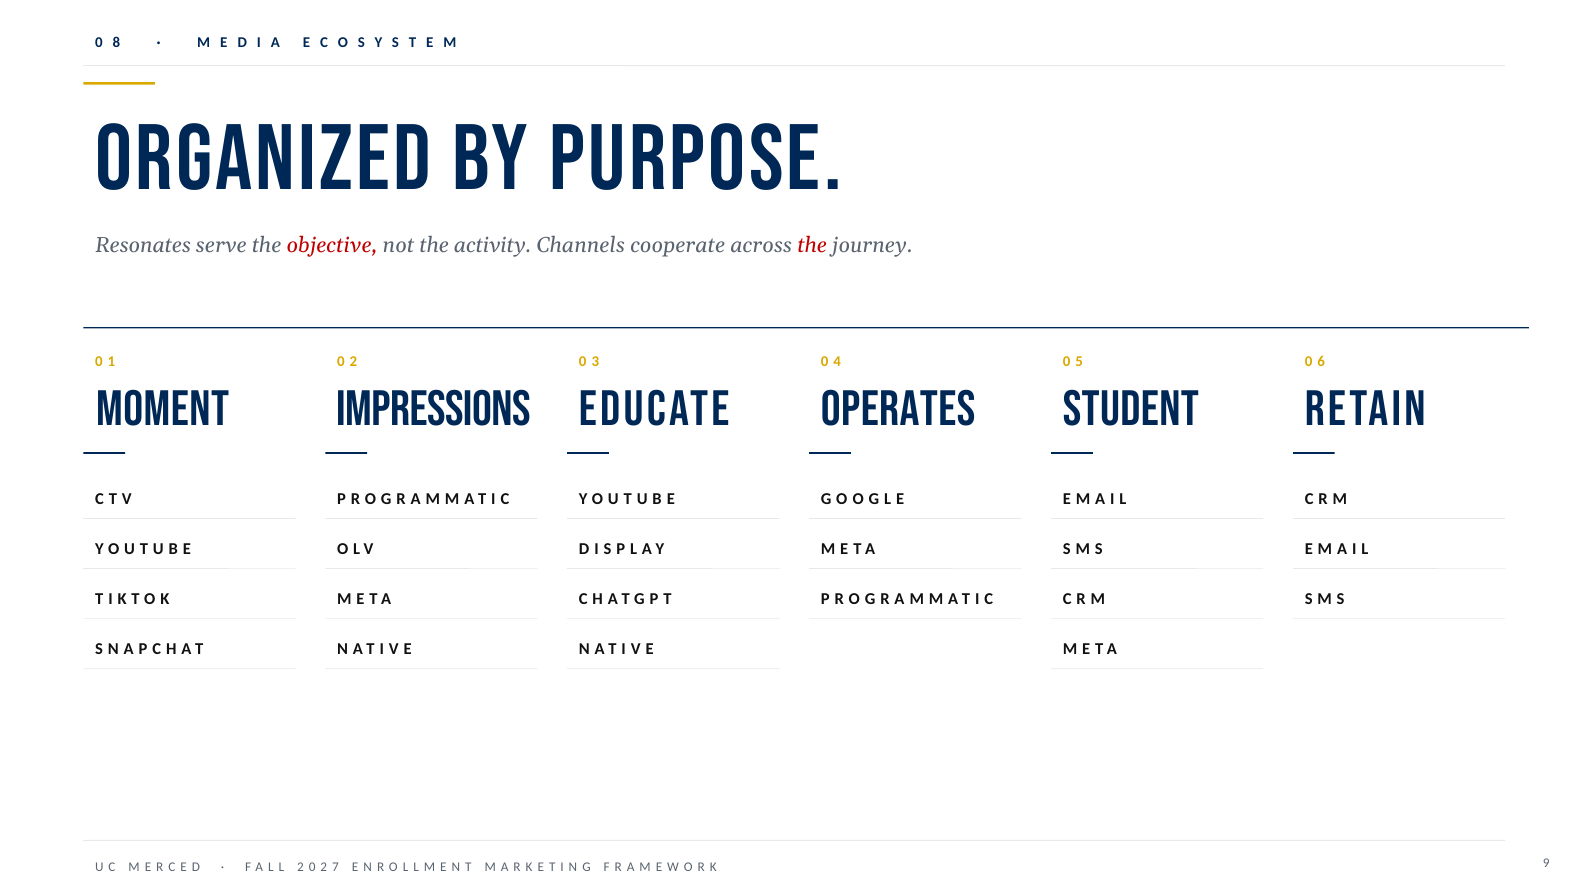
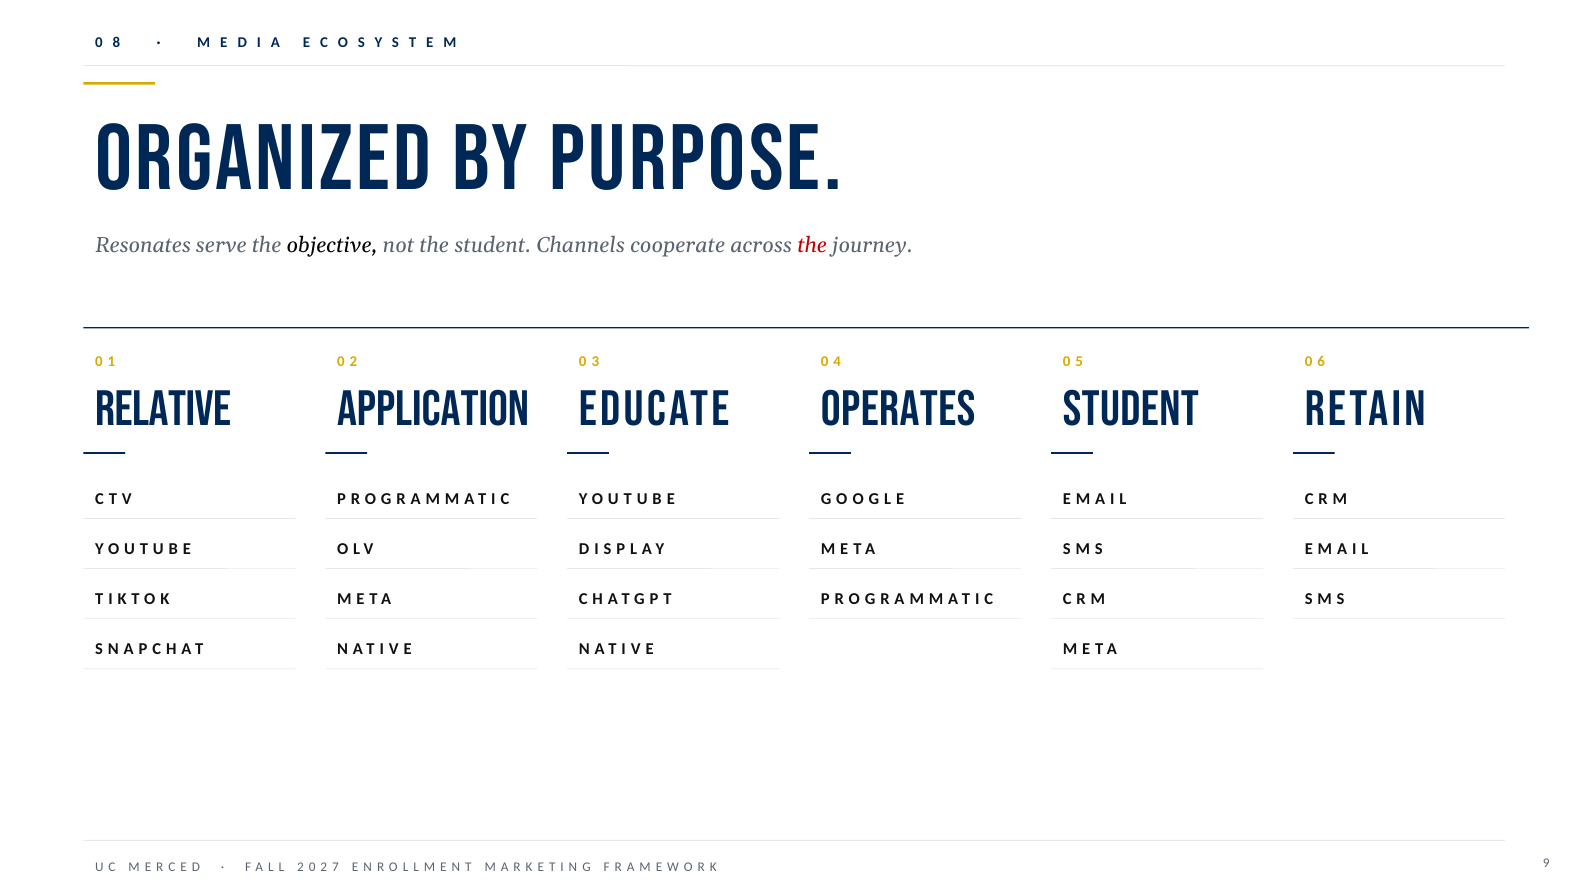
objective colour: red -> black
the activity: activity -> student
MOMENT: MOMENT -> RELATIVE
IMPRESSIONS: IMPRESSIONS -> APPLICATION
